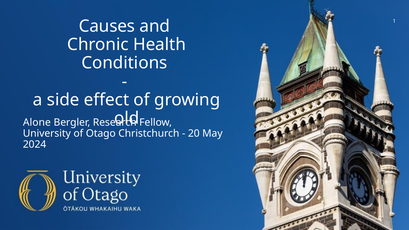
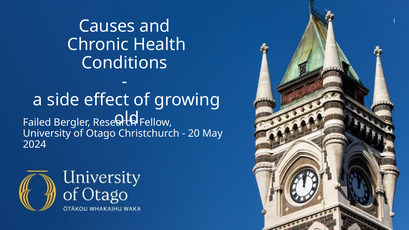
Alone: Alone -> Failed
